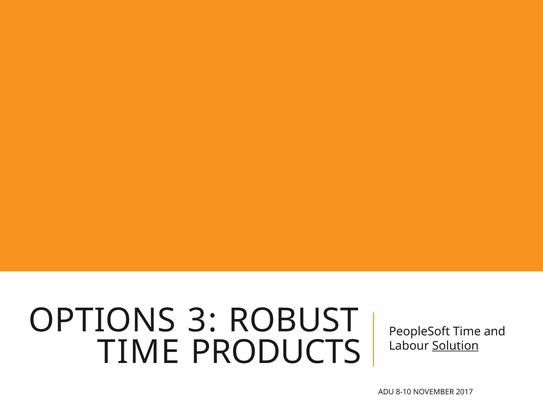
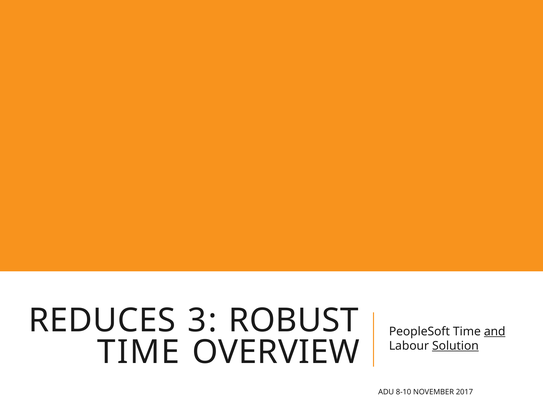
OPTIONS: OPTIONS -> REDUCES
and underline: none -> present
PRODUCTS: PRODUCTS -> OVERVIEW
